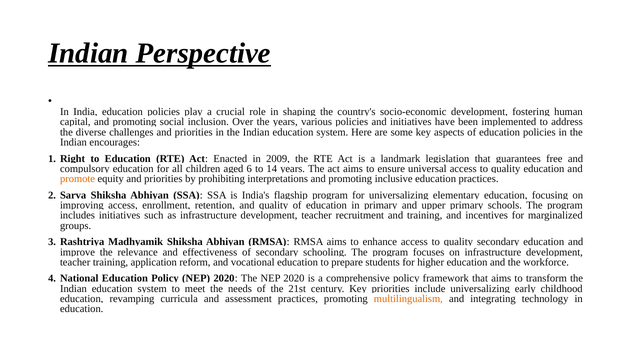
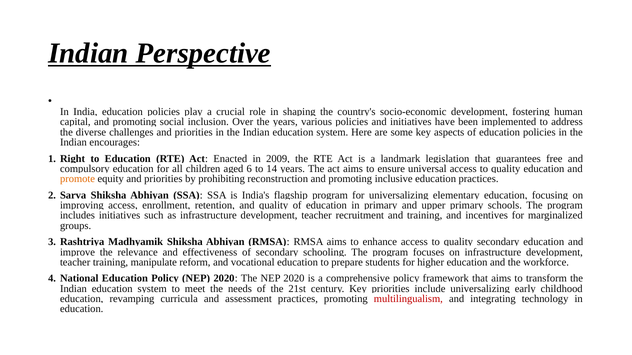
interpretations: interpretations -> reconstruction
application: application -> manipulate
multilingualism colour: orange -> red
